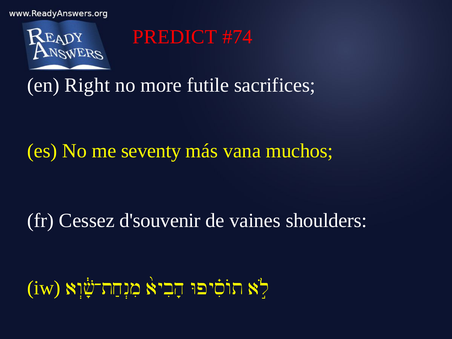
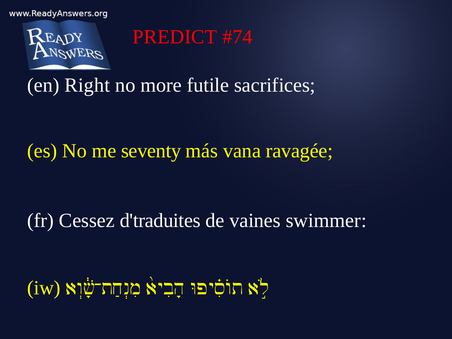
muchos: muchos -> ravagée
d'souvenir: d'souvenir -> d'traduites
shoulders: shoulders -> swimmer
